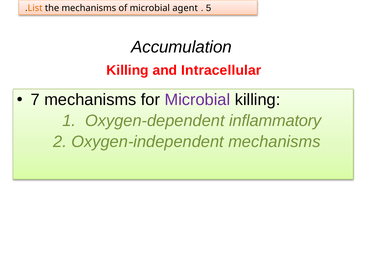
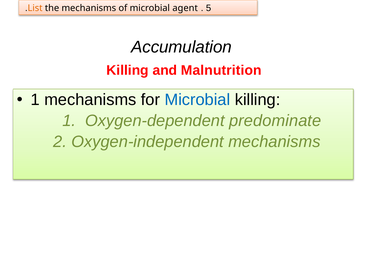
Intracellular: Intracellular -> Malnutrition
7 at (35, 100): 7 -> 1
Microbial at (197, 100) colour: purple -> blue
inflammatory: inflammatory -> predominate
